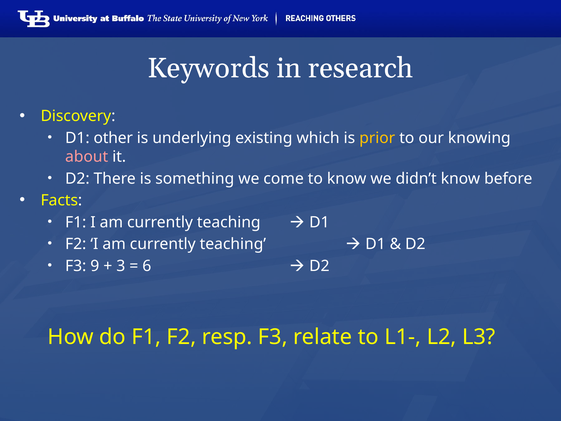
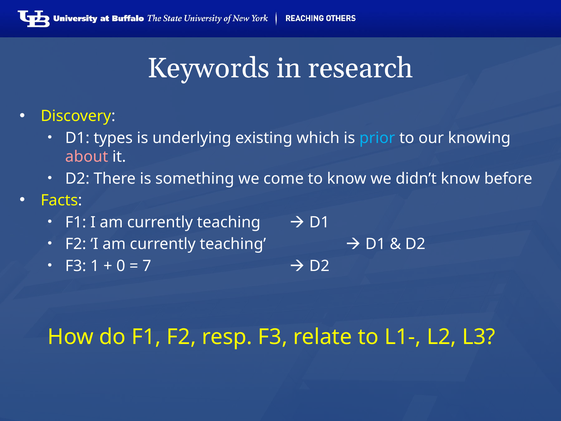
other: other -> types
prior colour: yellow -> light blue
9: 9 -> 1
3: 3 -> 0
6: 6 -> 7
